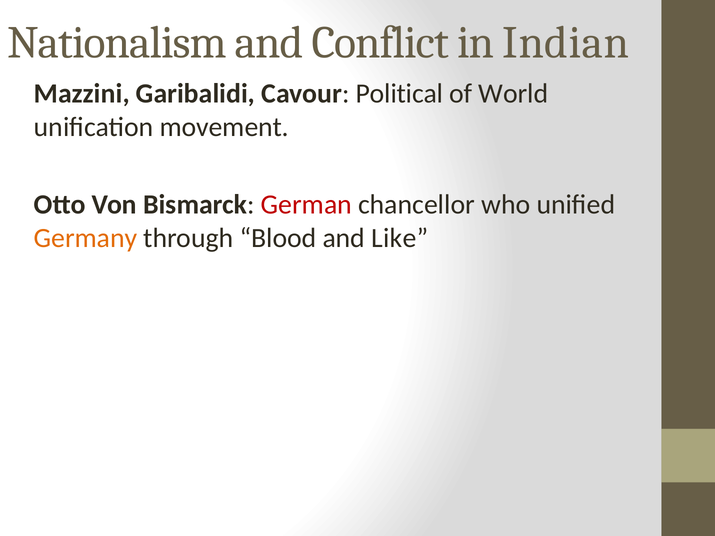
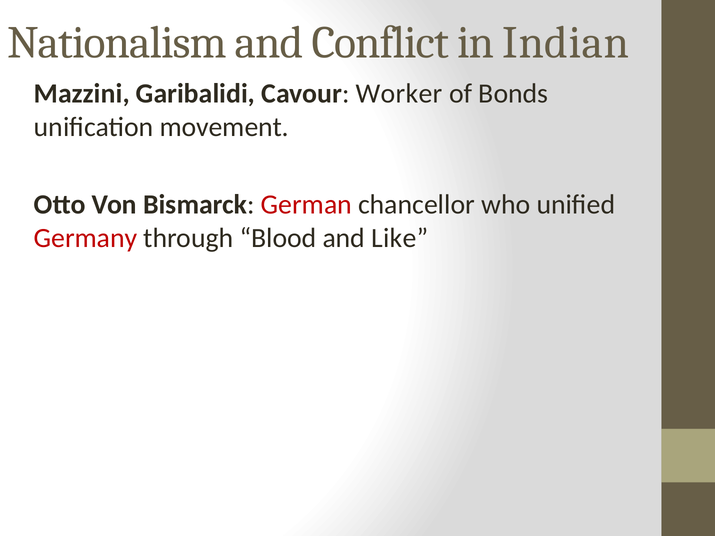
Political: Political -> Worker
World: World -> Bonds
Germany colour: orange -> red
